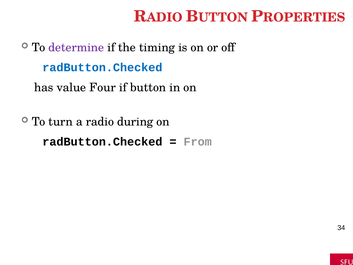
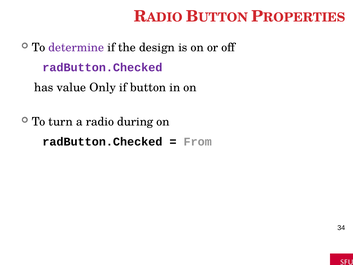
timing: timing -> design
radButton.Checked at (102, 68) colour: blue -> purple
Four: Four -> Only
